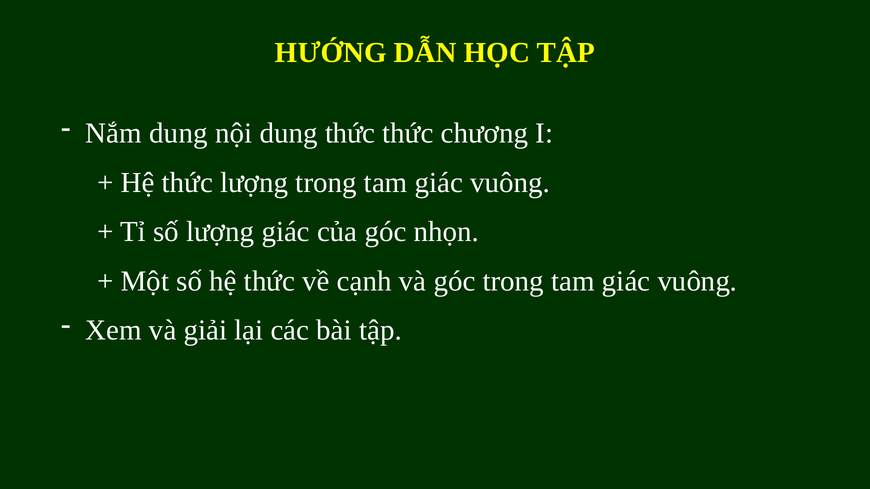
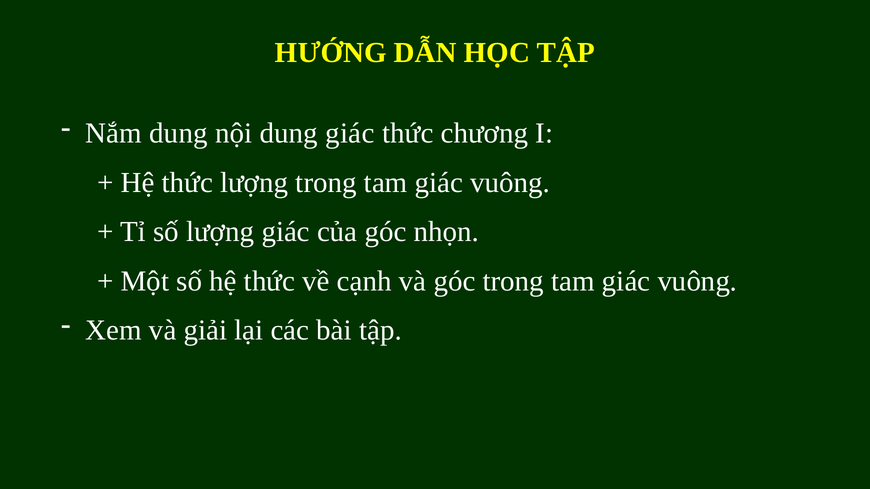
dung thức: thức -> giác
